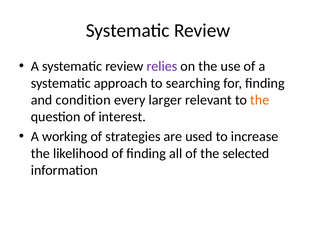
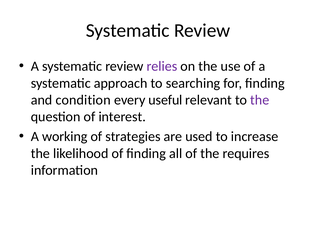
larger: larger -> useful
the at (260, 100) colour: orange -> purple
selected: selected -> requires
